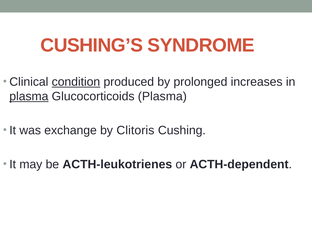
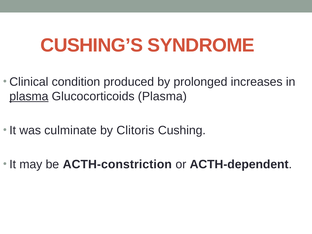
condition underline: present -> none
exchange: exchange -> culminate
ACTH-leukotrienes: ACTH-leukotrienes -> ACTH-constriction
